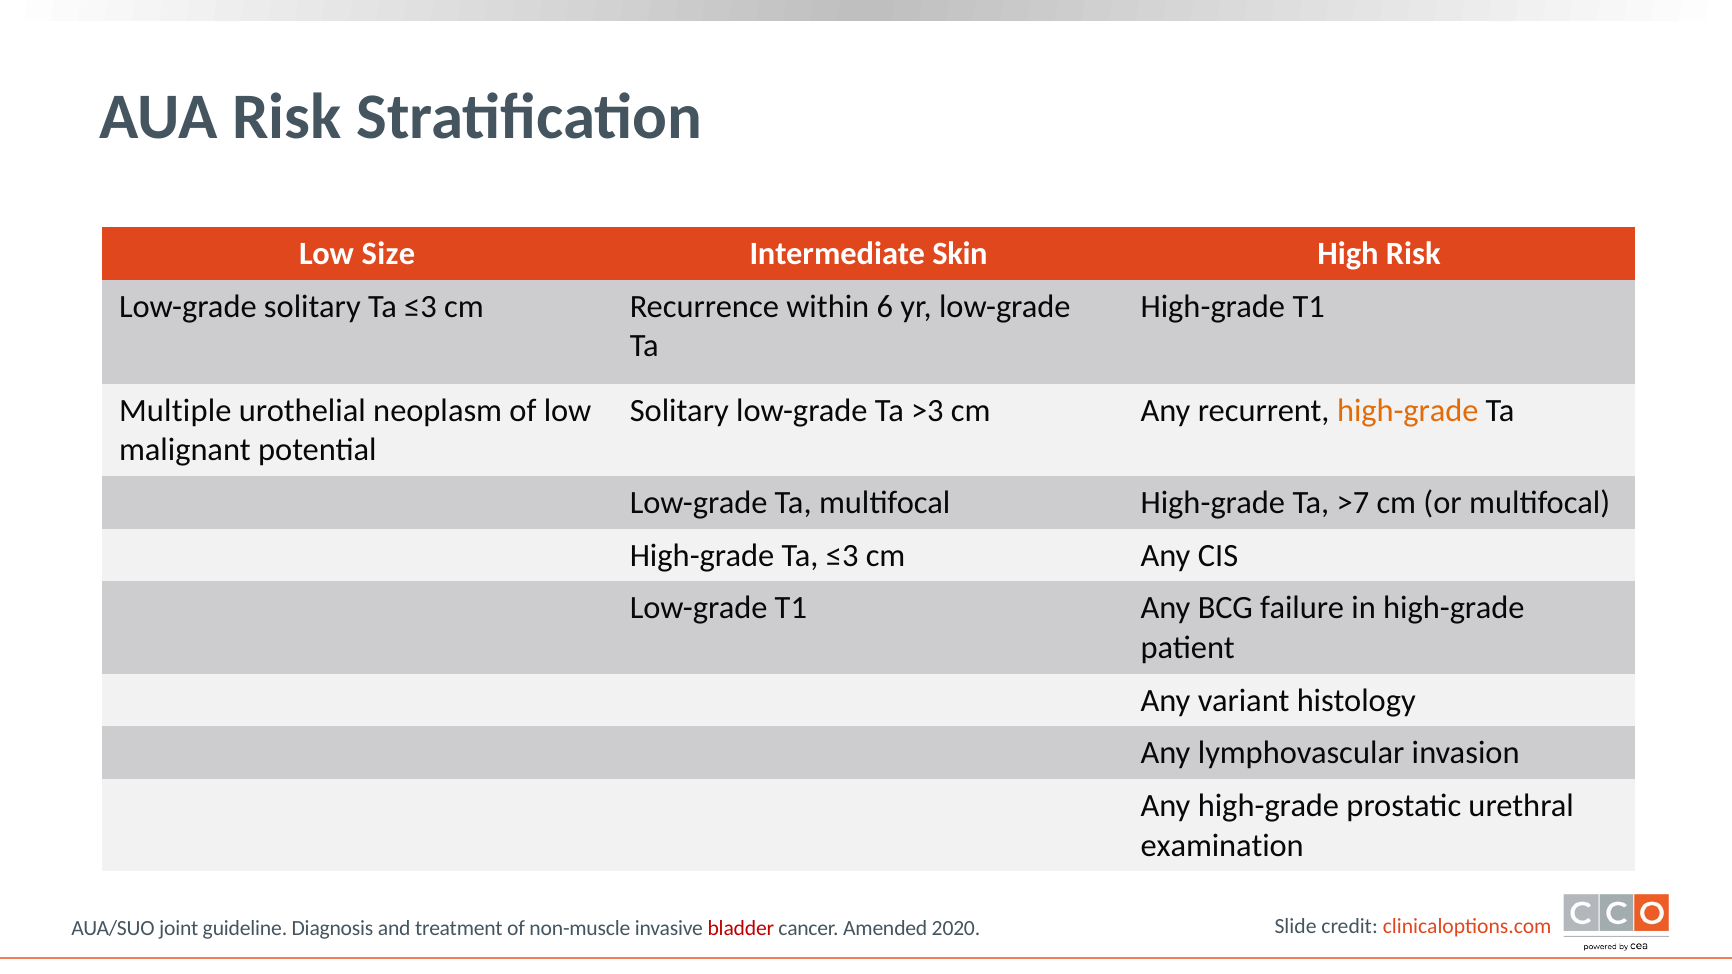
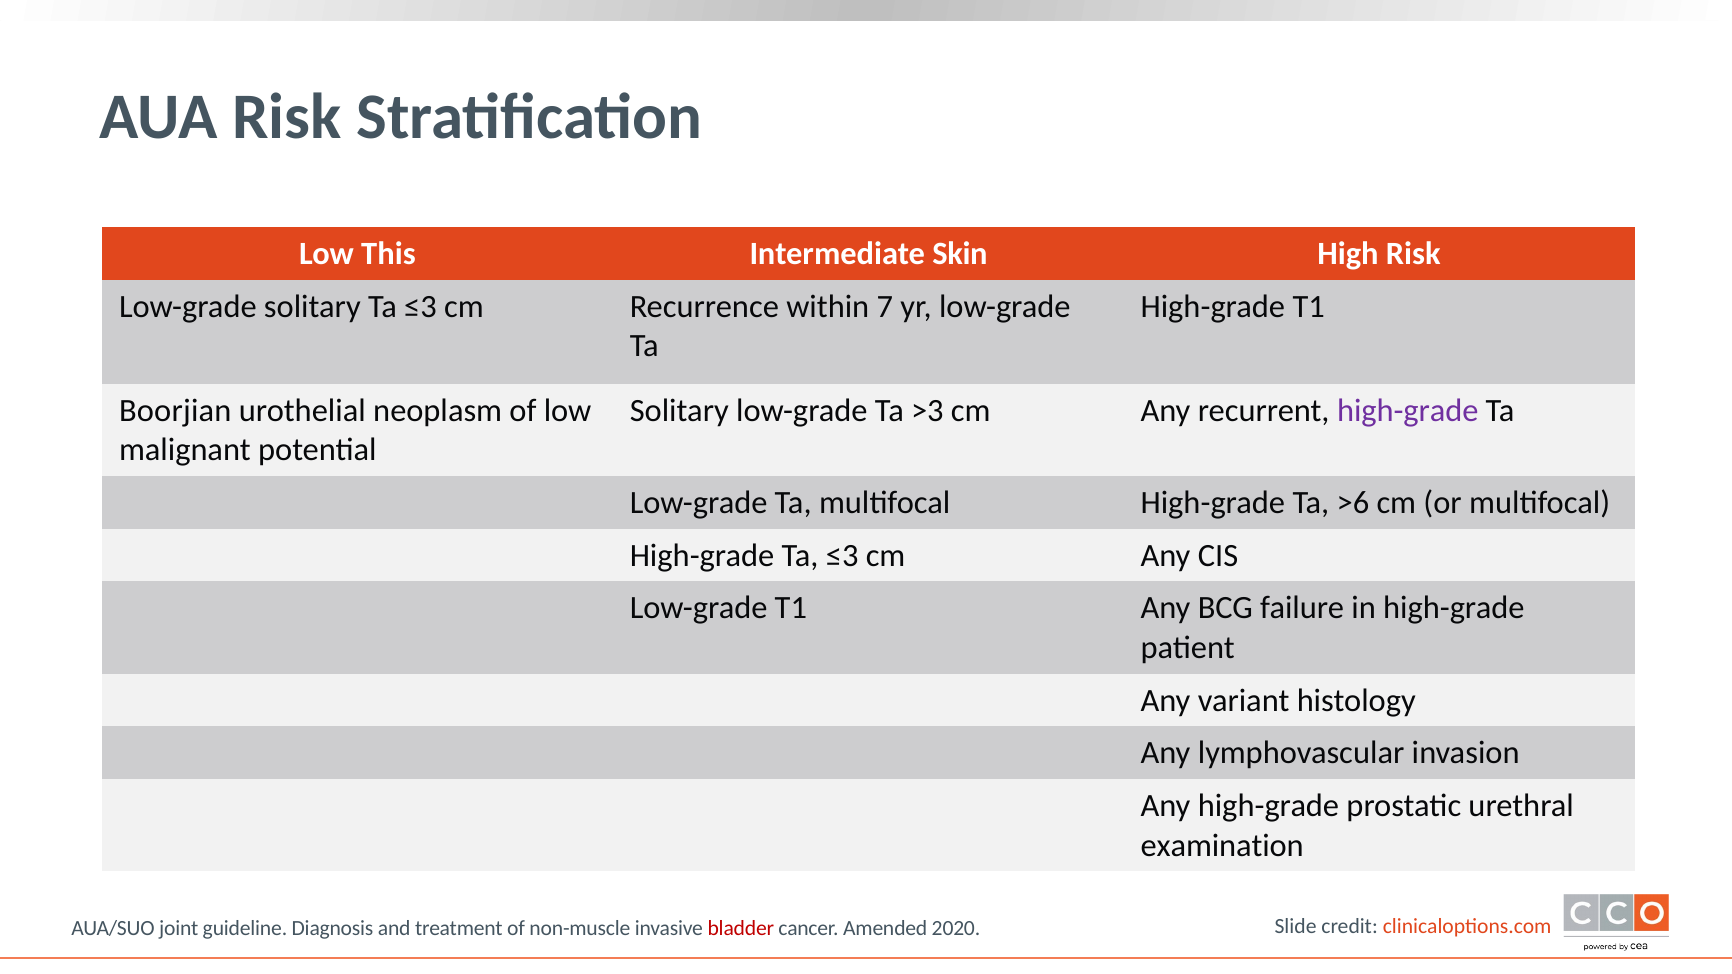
Size: Size -> This
6: 6 -> 7
Multiple: Multiple -> Boorjian
high-grade at (1408, 411) colour: orange -> purple
>7: >7 -> >6
